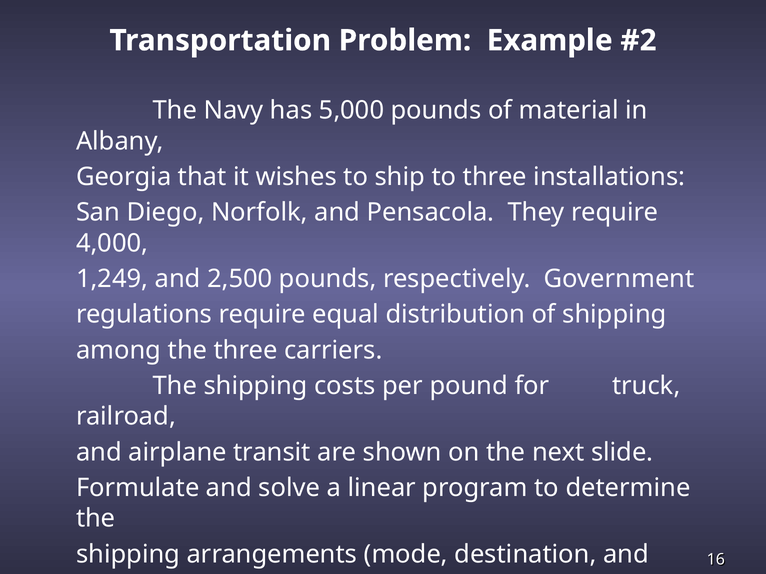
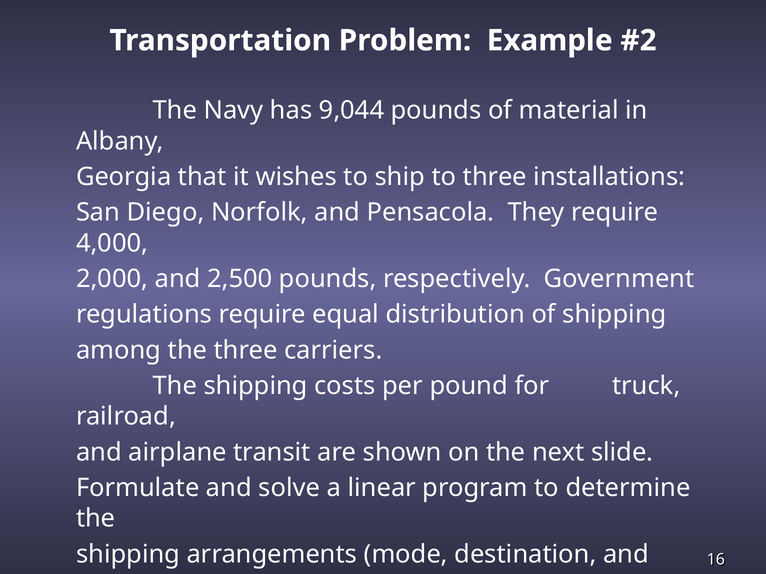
5,000: 5,000 -> 9,044
1,249: 1,249 -> 2,000
